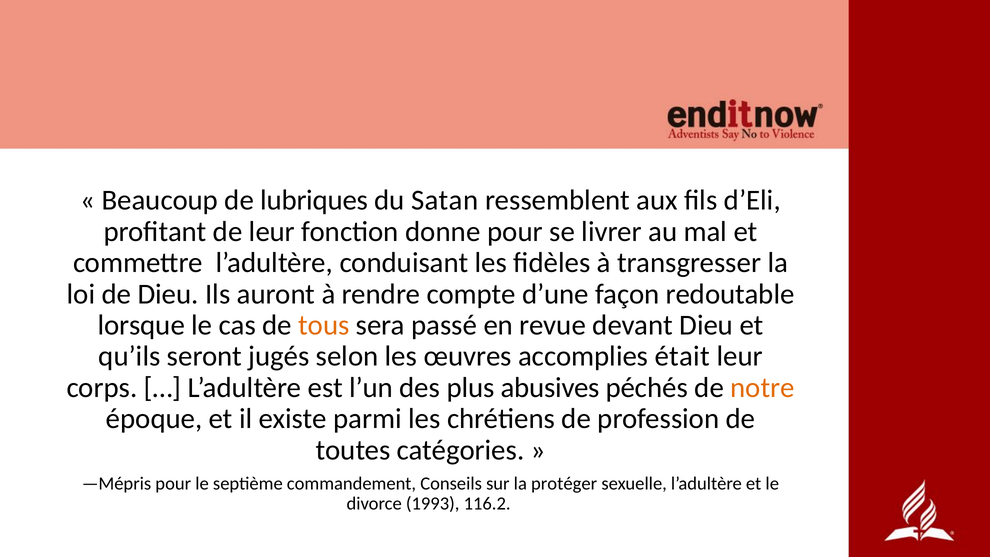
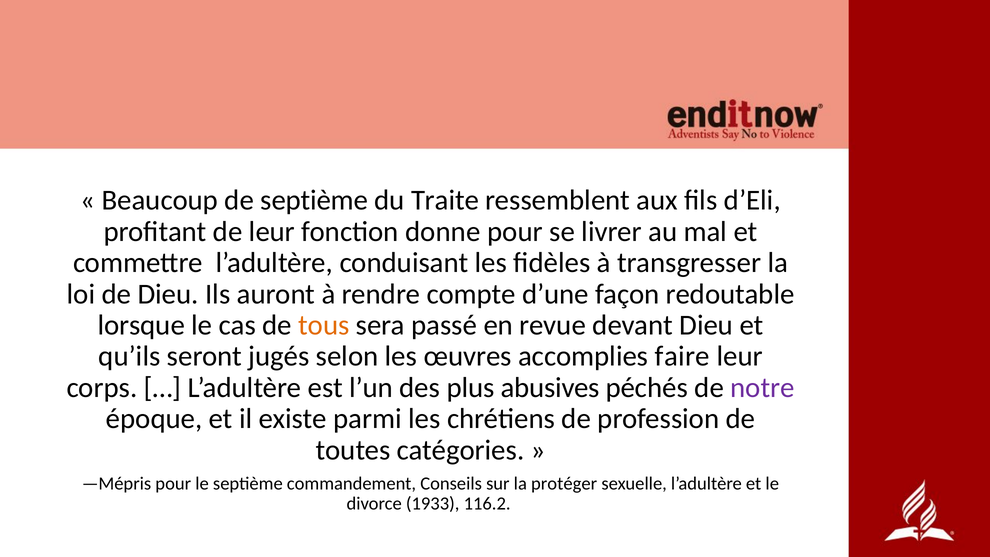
de lubriques: lubriques -> septième
Satan: Satan -> Traite
était: était -> faire
notre colour: orange -> purple
1993: 1993 -> 1933
